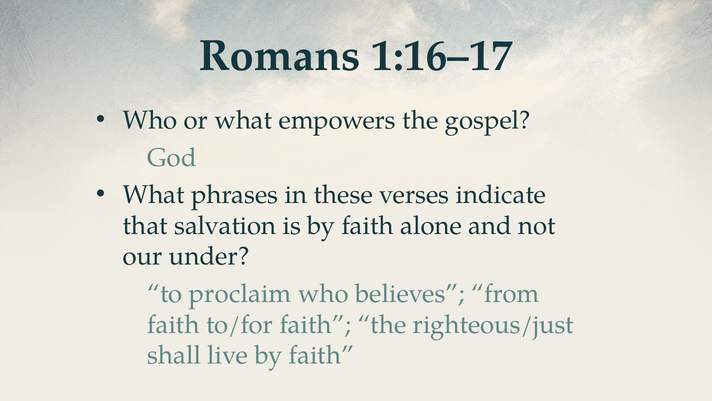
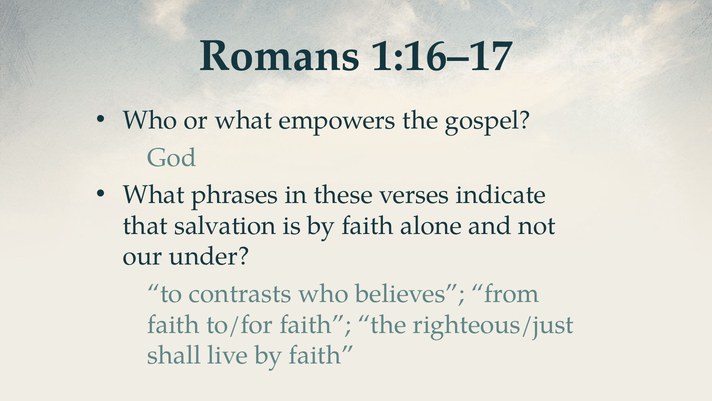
proclaim: proclaim -> contrasts
